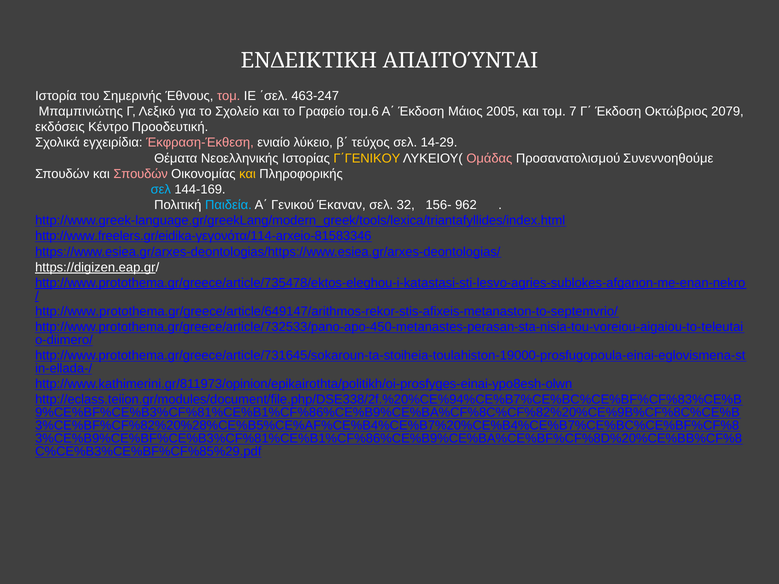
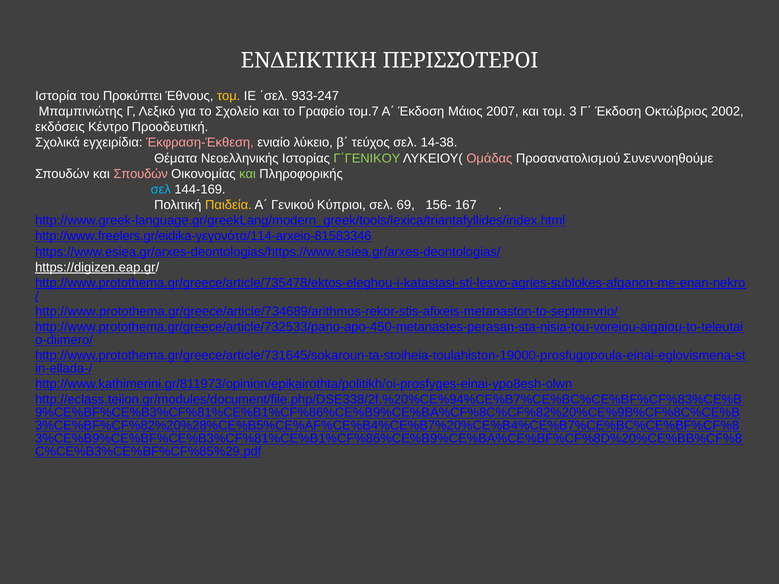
ΑΠΑΙΤΟΎΝΤΑΙ: ΑΠΑΙΤΟΎΝΤΑΙ -> ΠΕΡΙΣΣΌΤΕΡΟΙ
Σημερινής: Σημερινής -> Προκύπτει
τομ at (229, 96) colour: pink -> yellow
463-247: 463-247 -> 933-247
τομ.6: τομ.6 -> τομ.7
2005: 2005 -> 2007
7: 7 -> 3
2079: 2079 -> 2002
14-29: 14-29 -> 14-38
Γ΄ΓΕΝΙΚΟΥ colour: yellow -> light green
και at (247, 174) colour: yellow -> light green
Παιδεία colour: light blue -> yellow
Έκαναν: Έκαναν -> Κύπριοι
32: 32 -> 69
962: 962 -> 167
http://www.protothema.gr/greece/article/649147/arithmos-rekor-stis-afixeis-metanaston-to-septemvrio/: http://www.protothema.gr/greece/article/649147/arithmos-rekor-stis-afixeis-metanaston-to-septemvrio/ -> http://www.protothema.gr/greece/article/734689/arithmos-rekor-stis-afixeis-metanaston-to-septemvrio/
